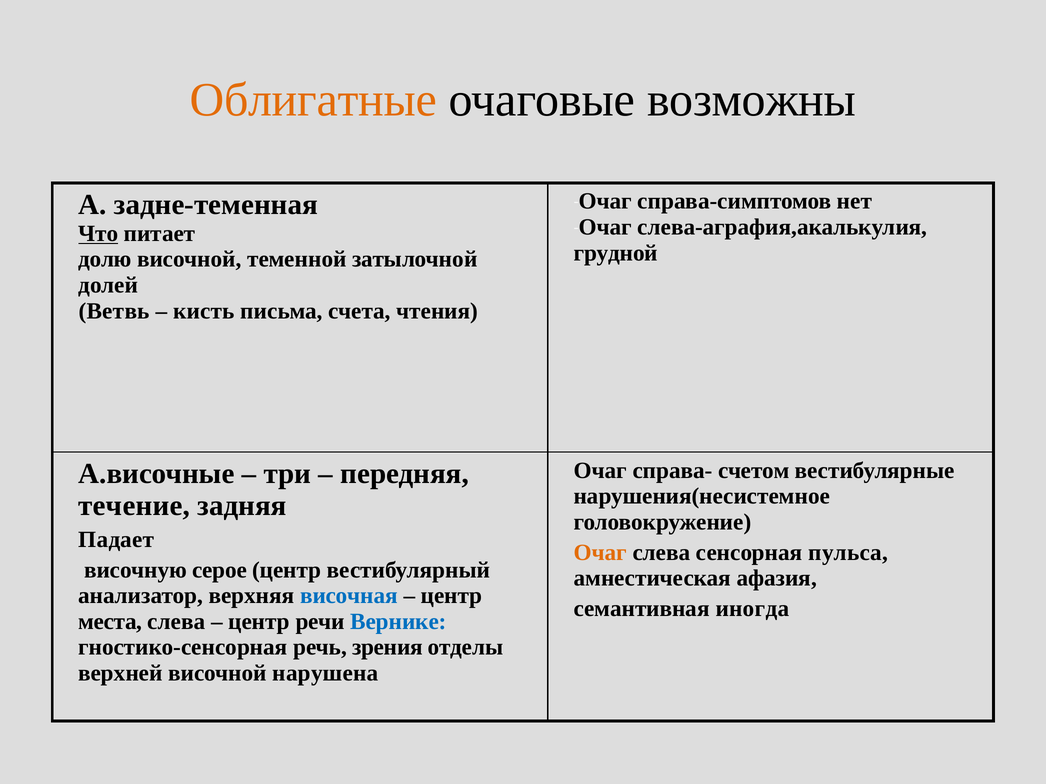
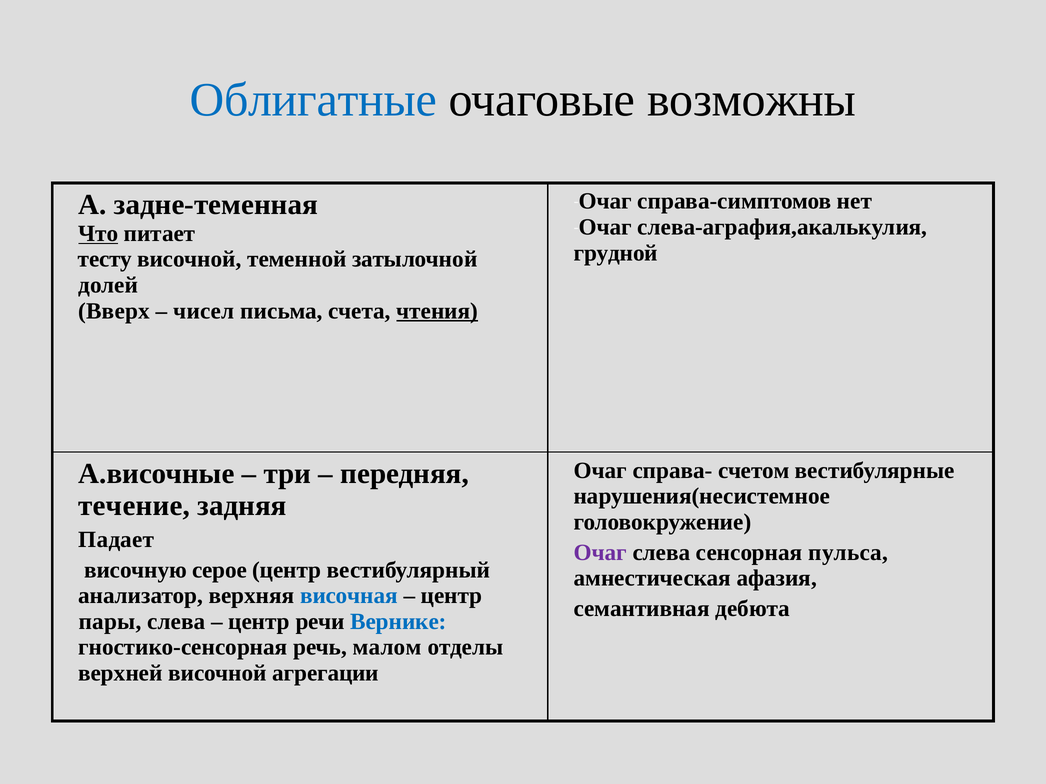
Облигатные colour: orange -> blue
долю: долю -> тесту
Ветвь: Ветвь -> Вверх
кисть: кисть -> чисел
чтения underline: none -> present
Очаг at (600, 553) colour: orange -> purple
иногда: иногда -> дебюта
места: места -> пары
зрения: зрения -> малом
нарушена: нарушена -> агрегации
